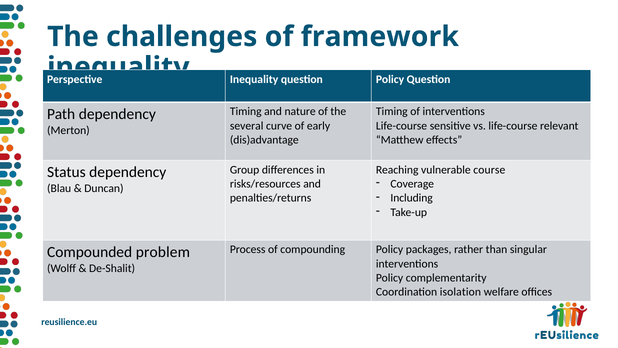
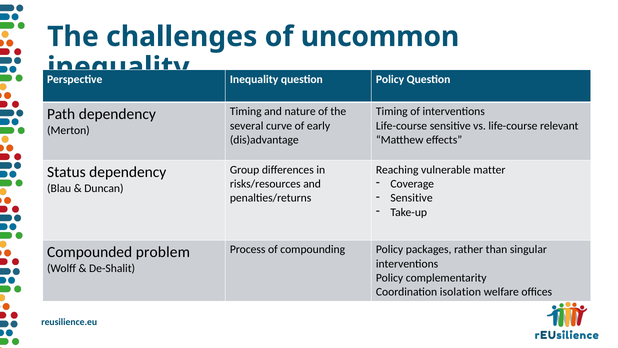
framework: framework -> uncommon
course: course -> matter
Including at (412, 198): Including -> Sensitive
